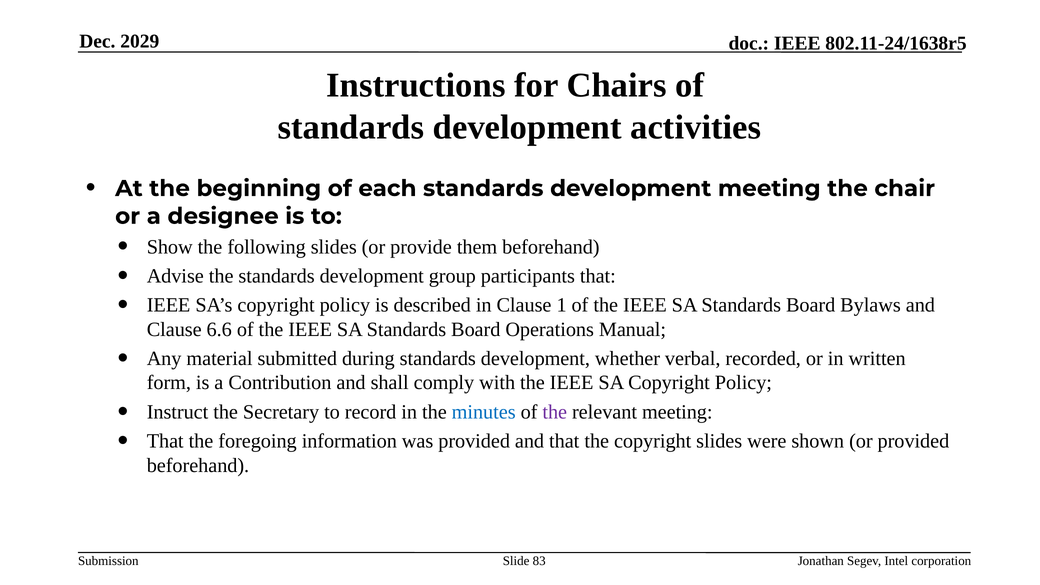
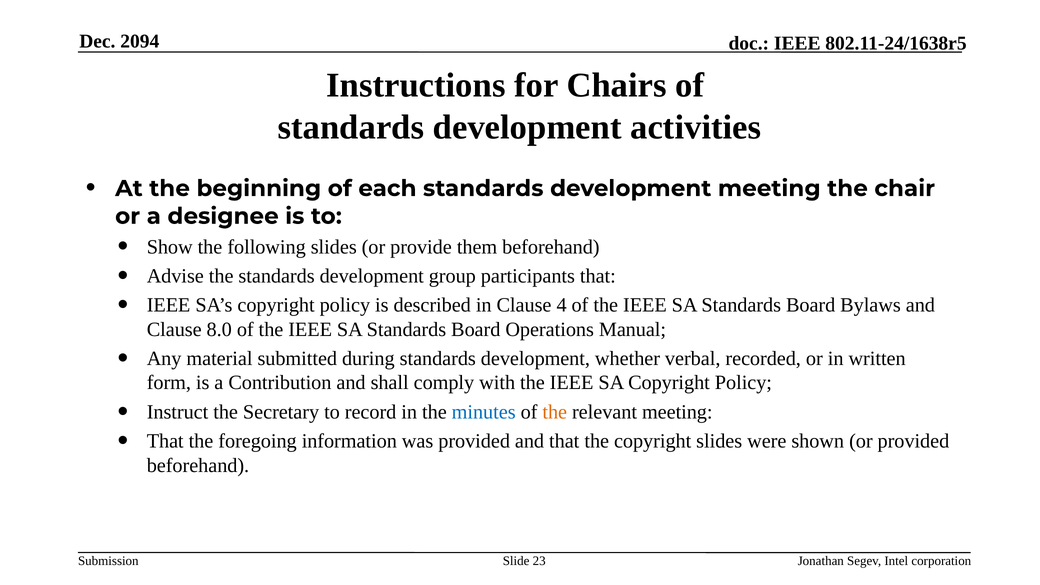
2029: 2029 -> 2094
1: 1 -> 4
6.6: 6.6 -> 8.0
the at (555, 412) colour: purple -> orange
83: 83 -> 23
